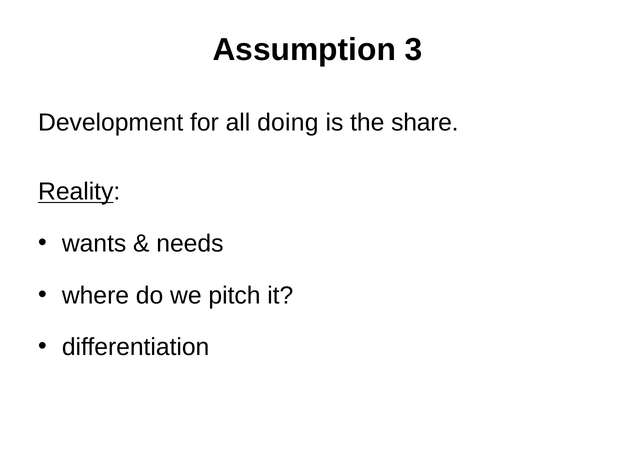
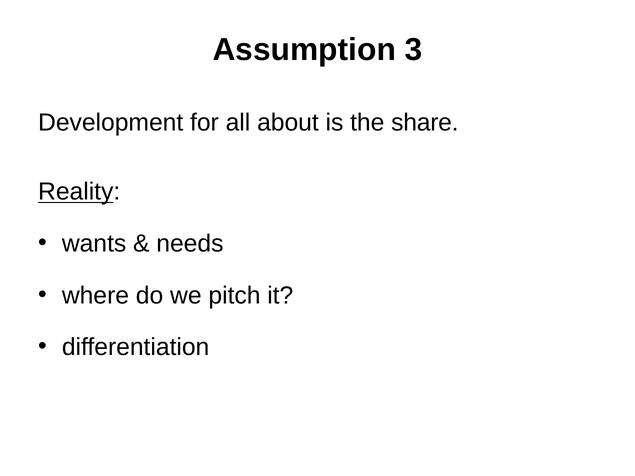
doing: doing -> about
